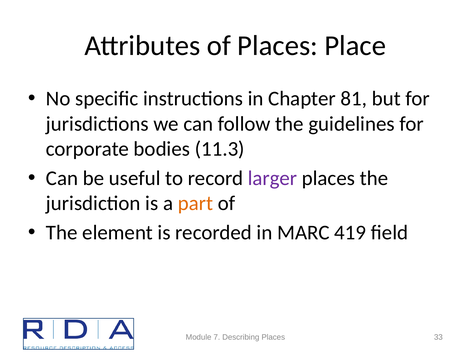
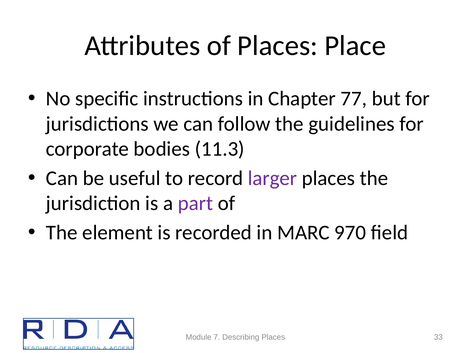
81: 81 -> 77
part colour: orange -> purple
419: 419 -> 970
